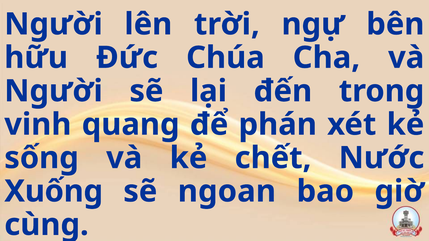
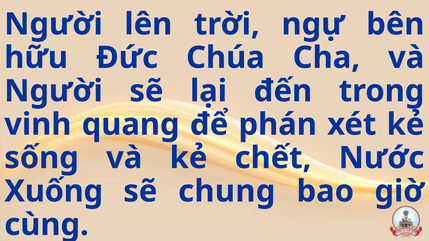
ngoan: ngoan -> chung
